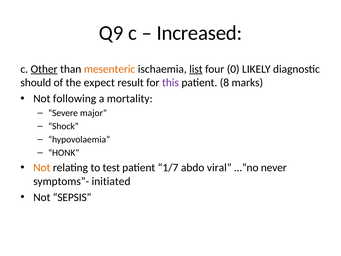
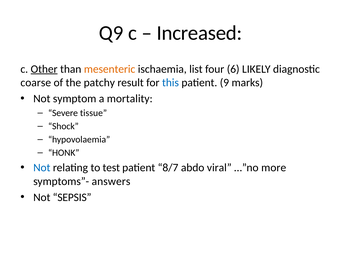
list underline: present -> none
0: 0 -> 6
should: should -> coarse
expect: expect -> patchy
this colour: purple -> blue
8: 8 -> 9
following: following -> symptom
major: major -> tissue
Not at (42, 168) colour: orange -> blue
1/7: 1/7 -> 8/7
never: never -> more
initiated: initiated -> answers
